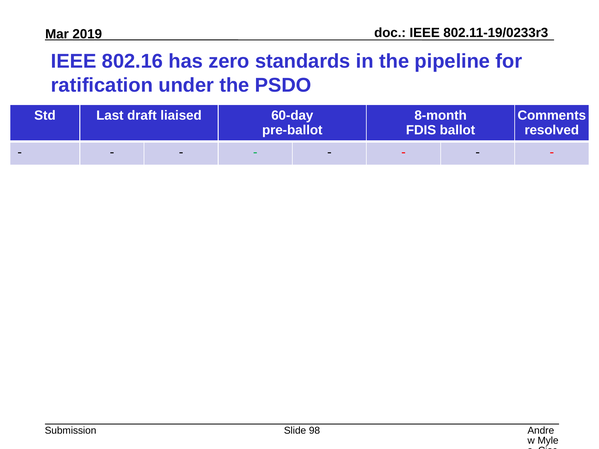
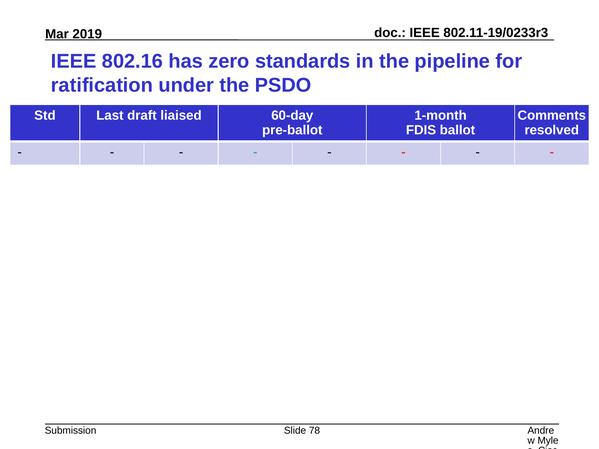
8-month: 8-month -> 1-month
98: 98 -> 78
